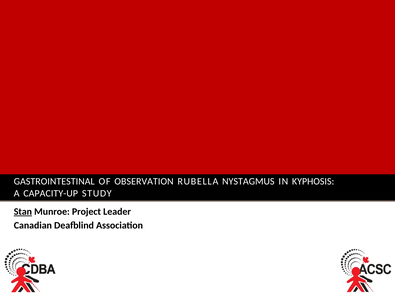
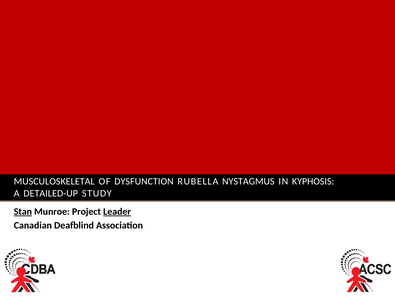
GASTROINTESTINAL: GASTROINTESTINAL -> MUSCULOSKELETAL
OBSERVATION: OBSERVATION -> DYSFUNCTION
CAPACITY-UP: CAPACITY-UP -> DETAILED-UP
Leader underline: none -> present
